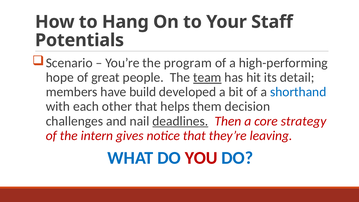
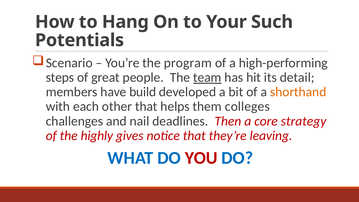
Staff: Staff -> Such
hope: hope -> steps
shorthand colour: blue -> orange
decision: decision -> colleges
deadlines underline: present -> none
intern: intern -> highly
